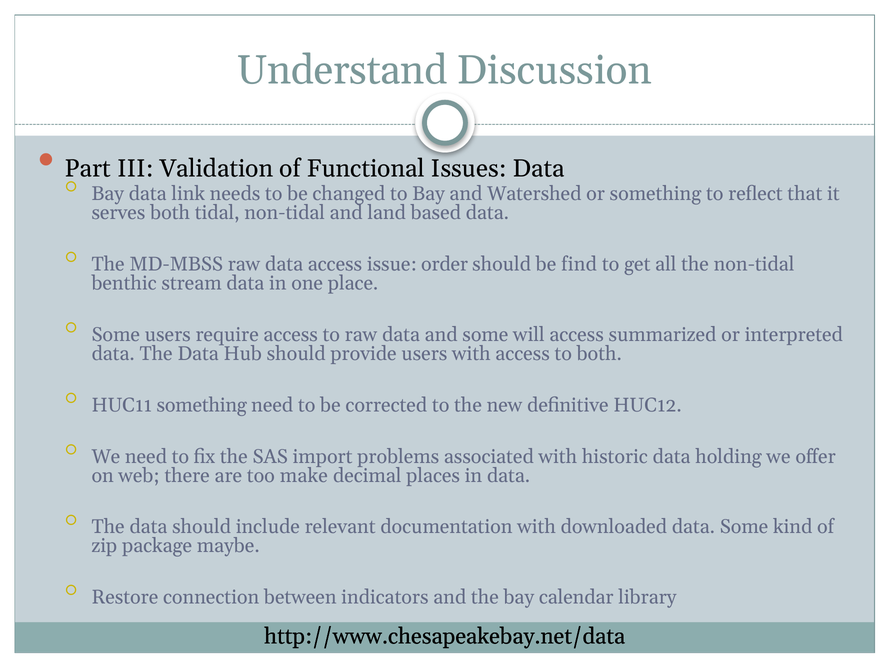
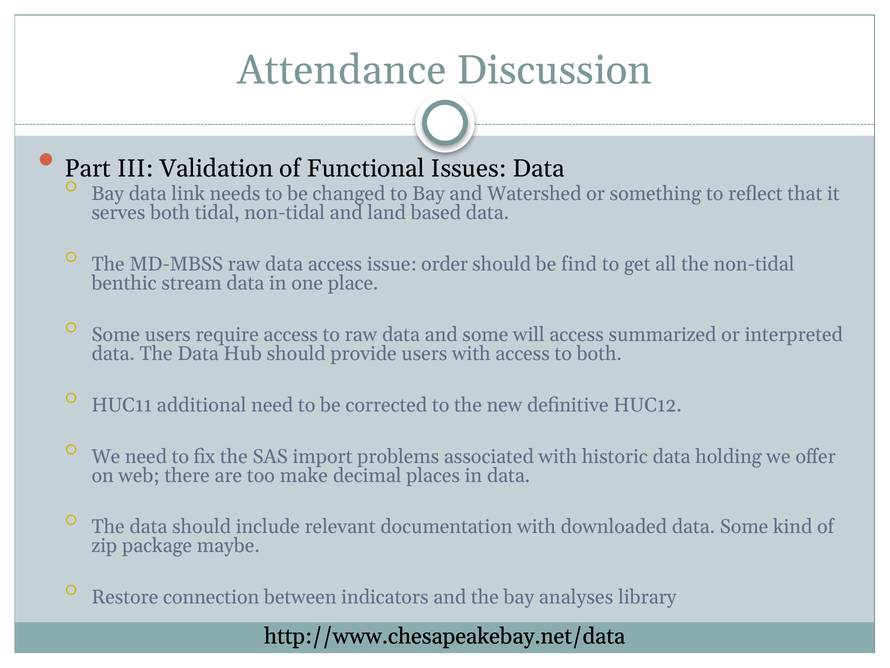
Understand: Understand -> Attendance
HUC11 something: something -> additional
calendar: calendar -> analyses
